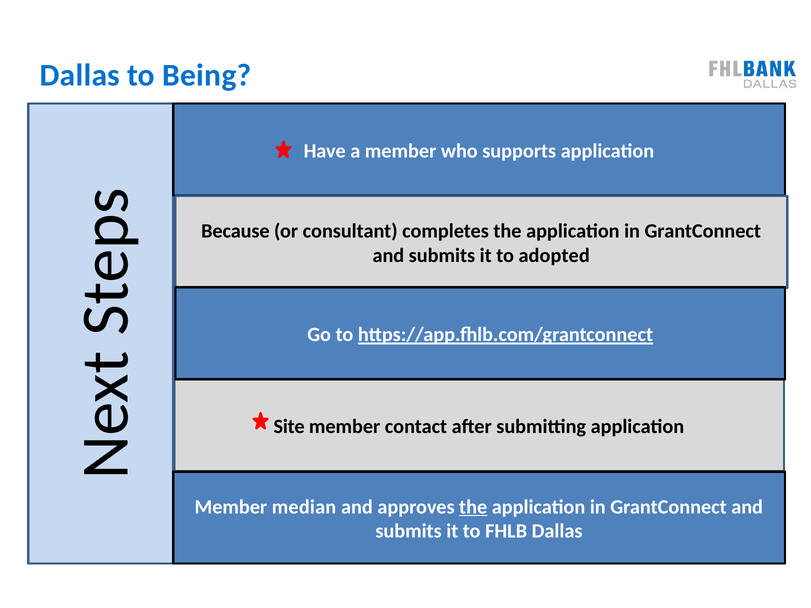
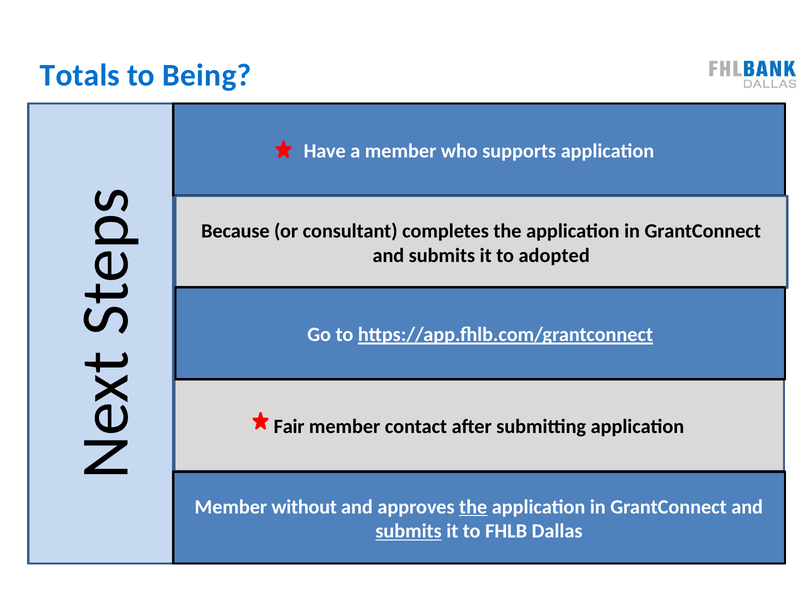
Dallas at (80, 76): Dallas -> Totals
Site: Site -> Fair
median: median -> without
submits at (409, 531) underline: none -> present
